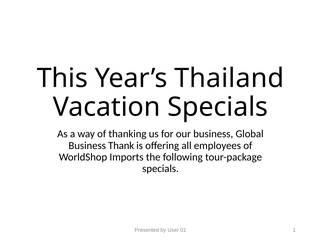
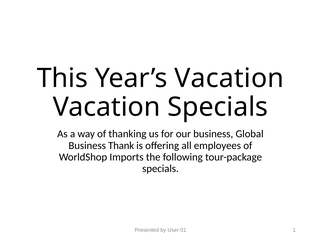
Year’s Thailand: Thailand -> Vacation
